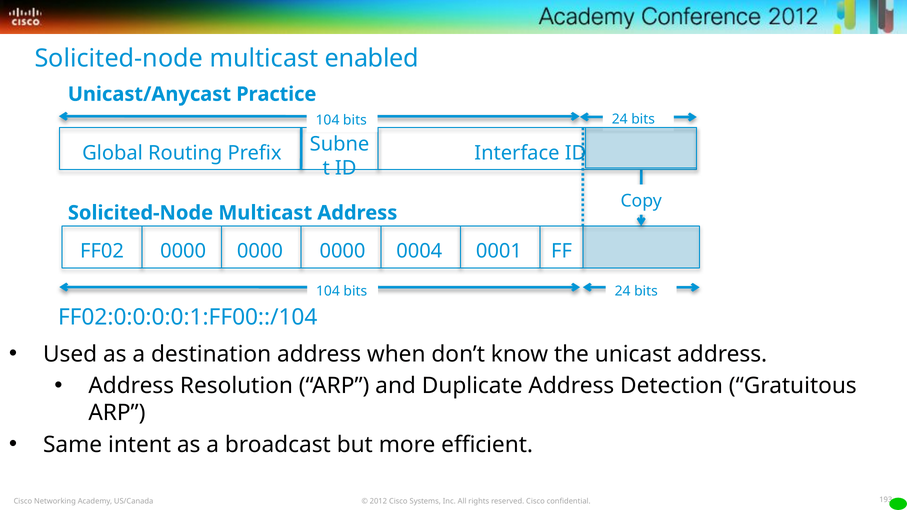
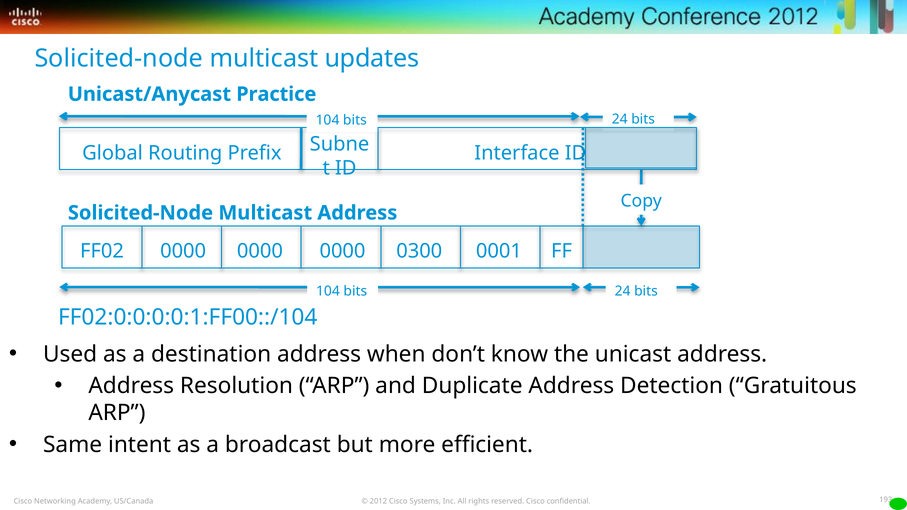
enabled: enabled -> updates
0004: 0004 -> 0300
